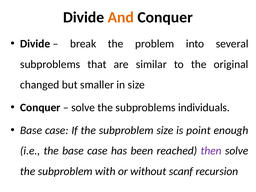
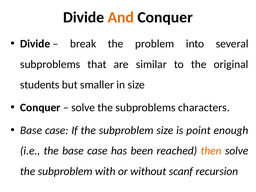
changed: changed -> students
individuals: individuals -> characters
then colour: purple -> orange
